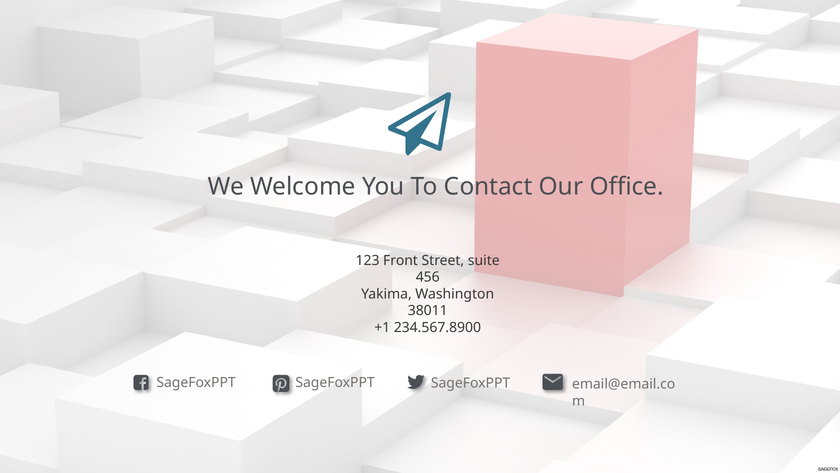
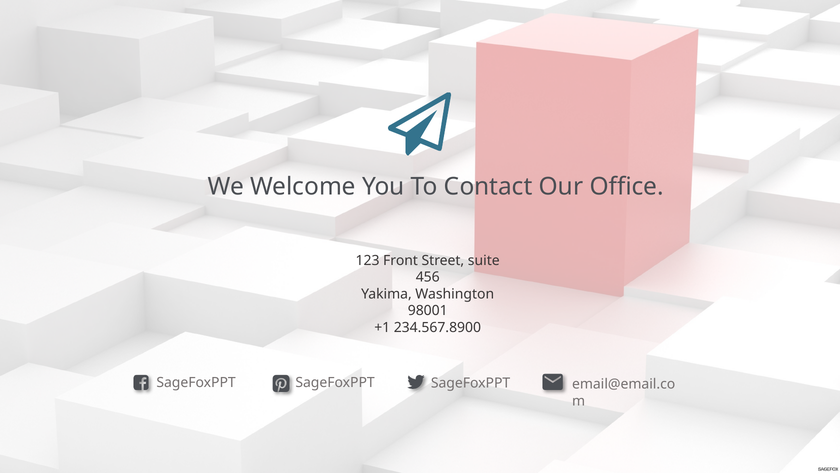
38011: 38011 -> 98001
